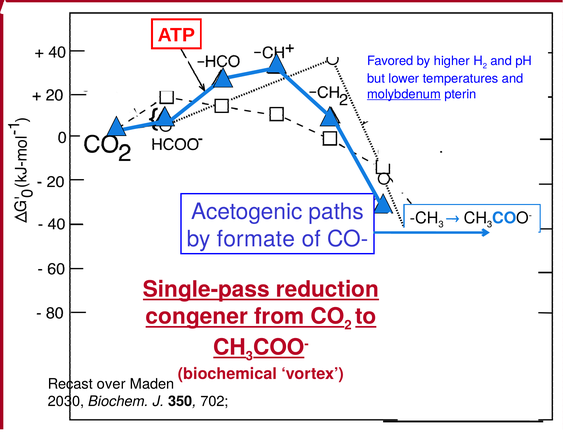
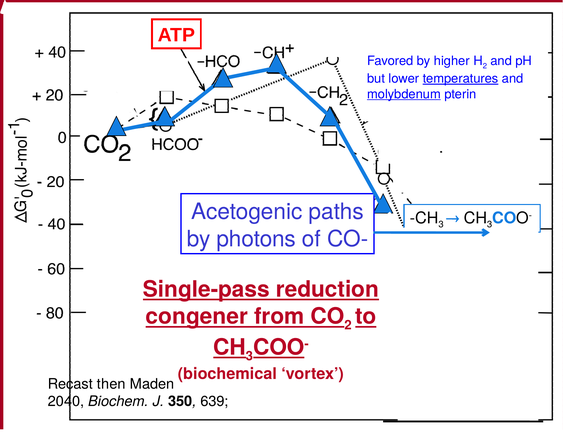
temperatures underline: none -> present
formate: formate -> photons
Recast over: over -> then
2030: 2030 -> 2040
702: 702 -> 639
